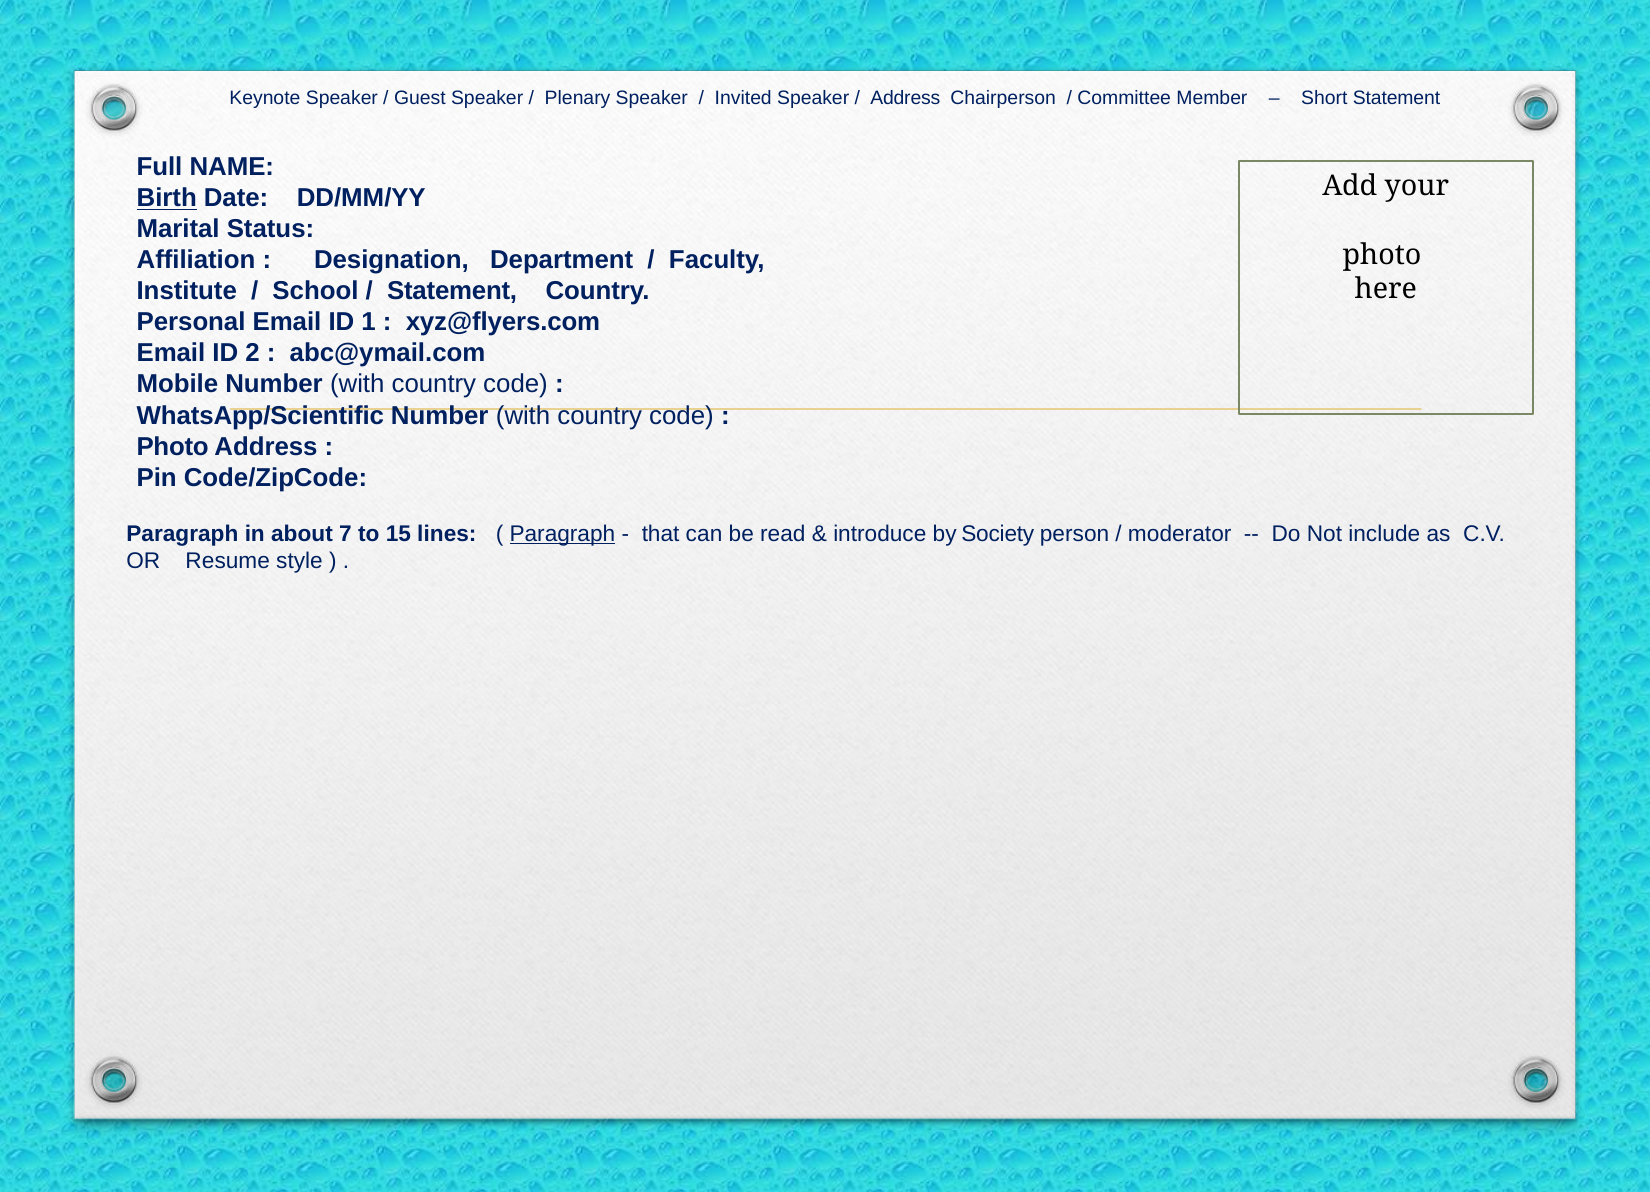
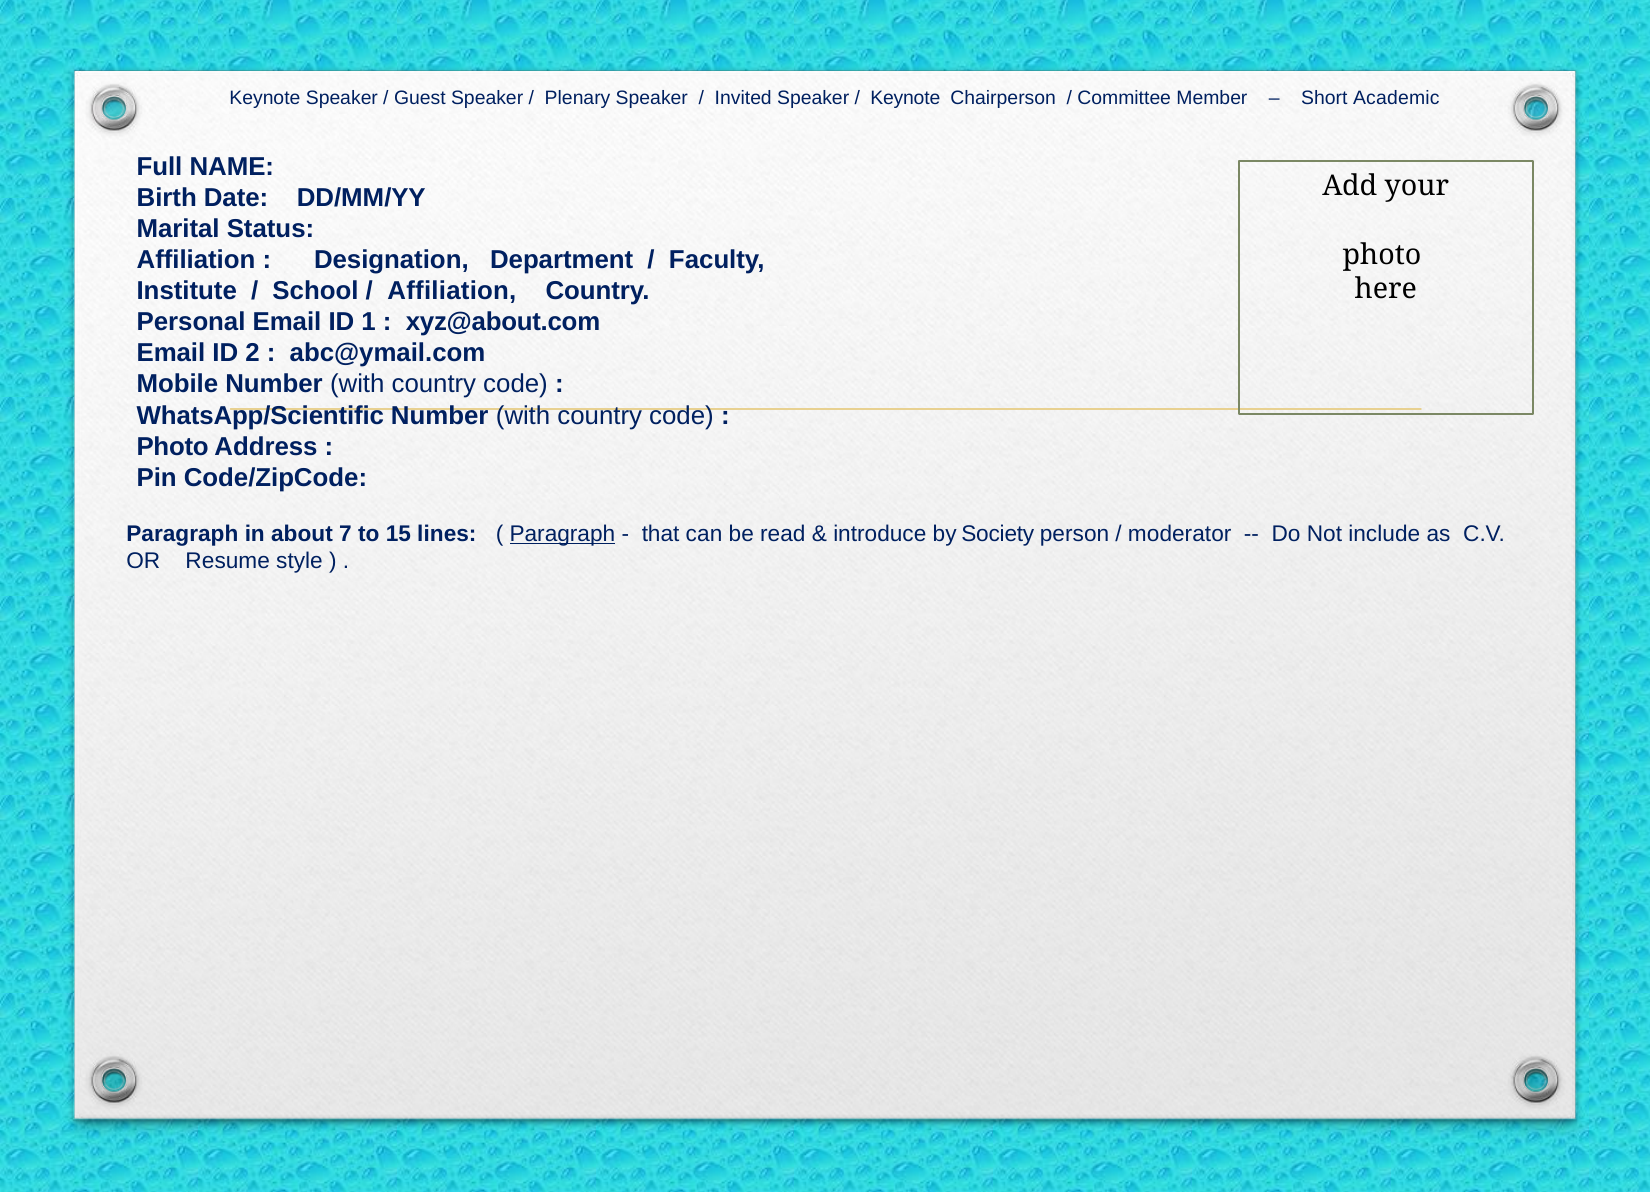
Address at (905, 98): Address -> Keynote
Short Statement: Statement -> Academic
Birth underline: present -> none
Statement at (452, 291): Statement -> Affiliation
xyz@flyers.com: xyz@flyers.com -> xyz@about.com
